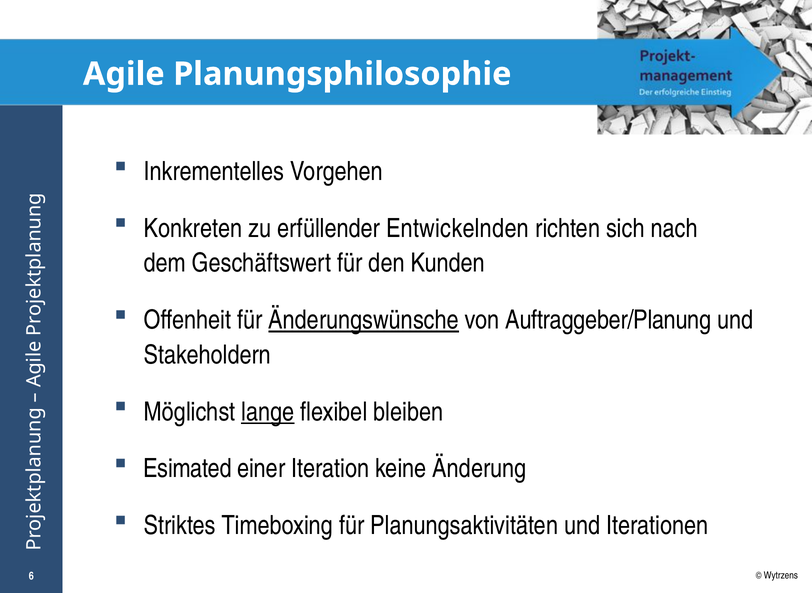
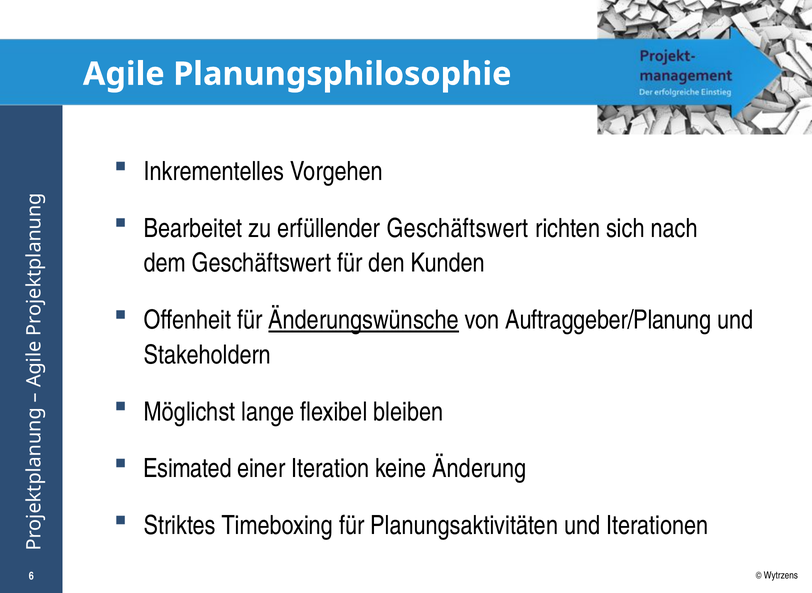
Konkreten: Konkreten -> Bearbeitet
erfüllender Entwickelnden: Entwickelnden -> Geschäftswert
lange underline: present -> none
